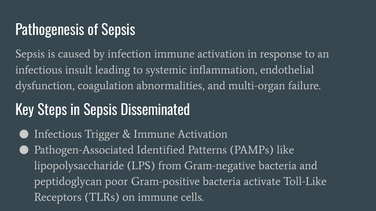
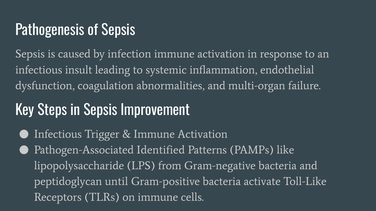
Disseminated: Disseminated -> Improvement
poor: poor -> until
